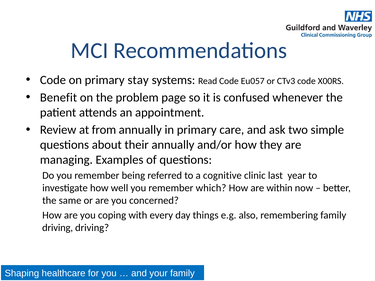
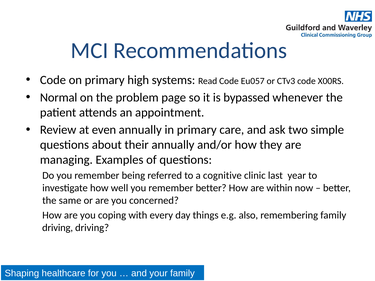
stay: stay -> high
Benefit: Benefit -> Normal
confused: confused -> bypassed
from: from -> even
remember which: which -> better
